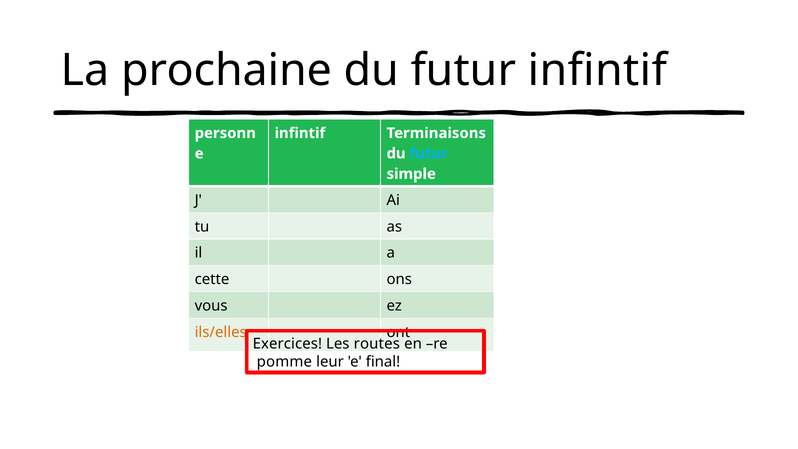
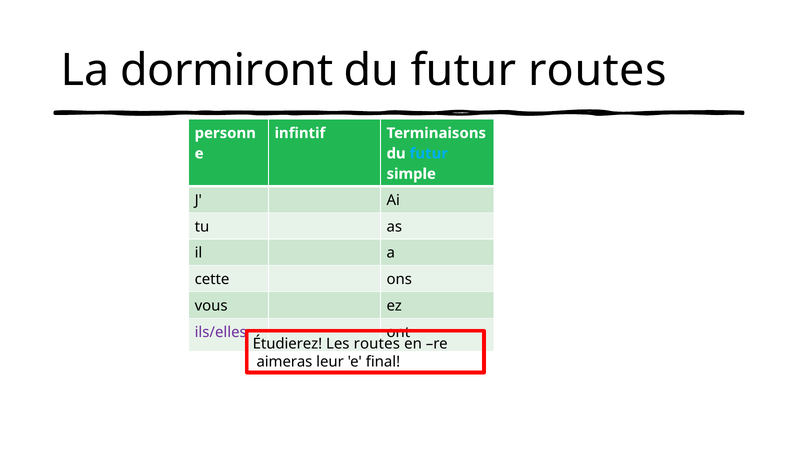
prochaine: prochaine -> dormiront
futur infintif: infintif -> routes
ils/elles colour: orange -> purple
Exercices: Exercices -> Étudierez
pomme: pomme -> aimeras
